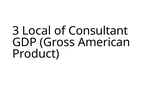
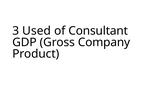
Local: Local -> Used
American: American -> Company
